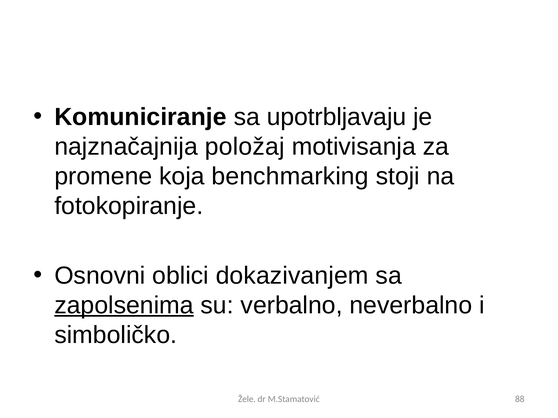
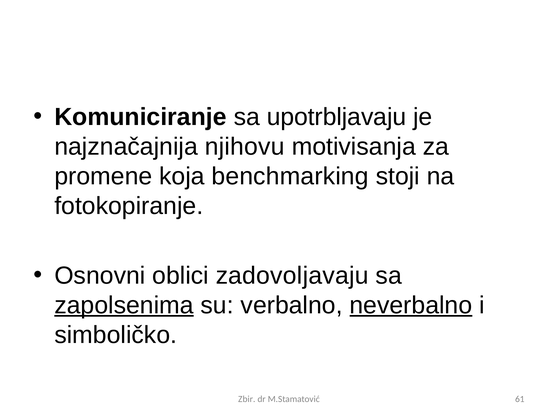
položaj: položaj -> njihovu
dokazivanjem: dokazivanjem -> zadovoljavaju
neverbalno underline: none -> present
Žele: Žele -> Zbir
88: 88 -> 61
